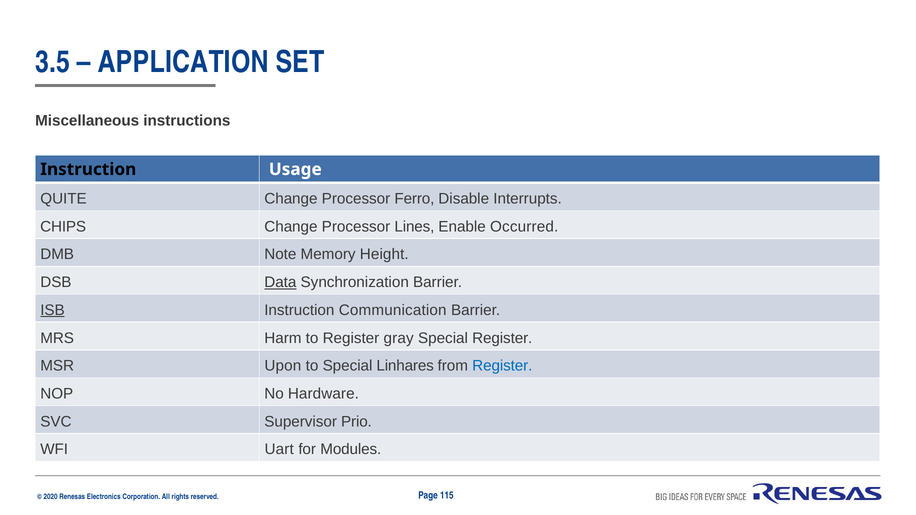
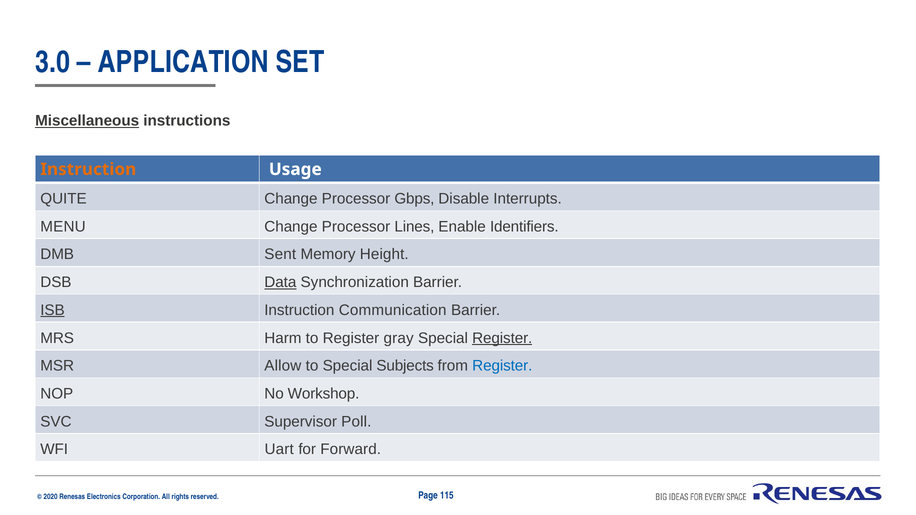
3.5: 3.5 -> 3.0
Miscellaneous underline: none -> present
Instruction at (88, 169) colour: black -> orange
Ferro: Ferro -> Gbps
CHIPS: CHIPS -> MENU
Occurred: Occurred -> Identifiers
Note: Note -> Sent
Register at (502, 338) underline: none -> present
Upon: Upon -> Allow
Linhares: Linhares -> Subjects
Hardware: Hardware -> Workshop
Prio: Prio -> Poll
Modules: Modules -> Forward
